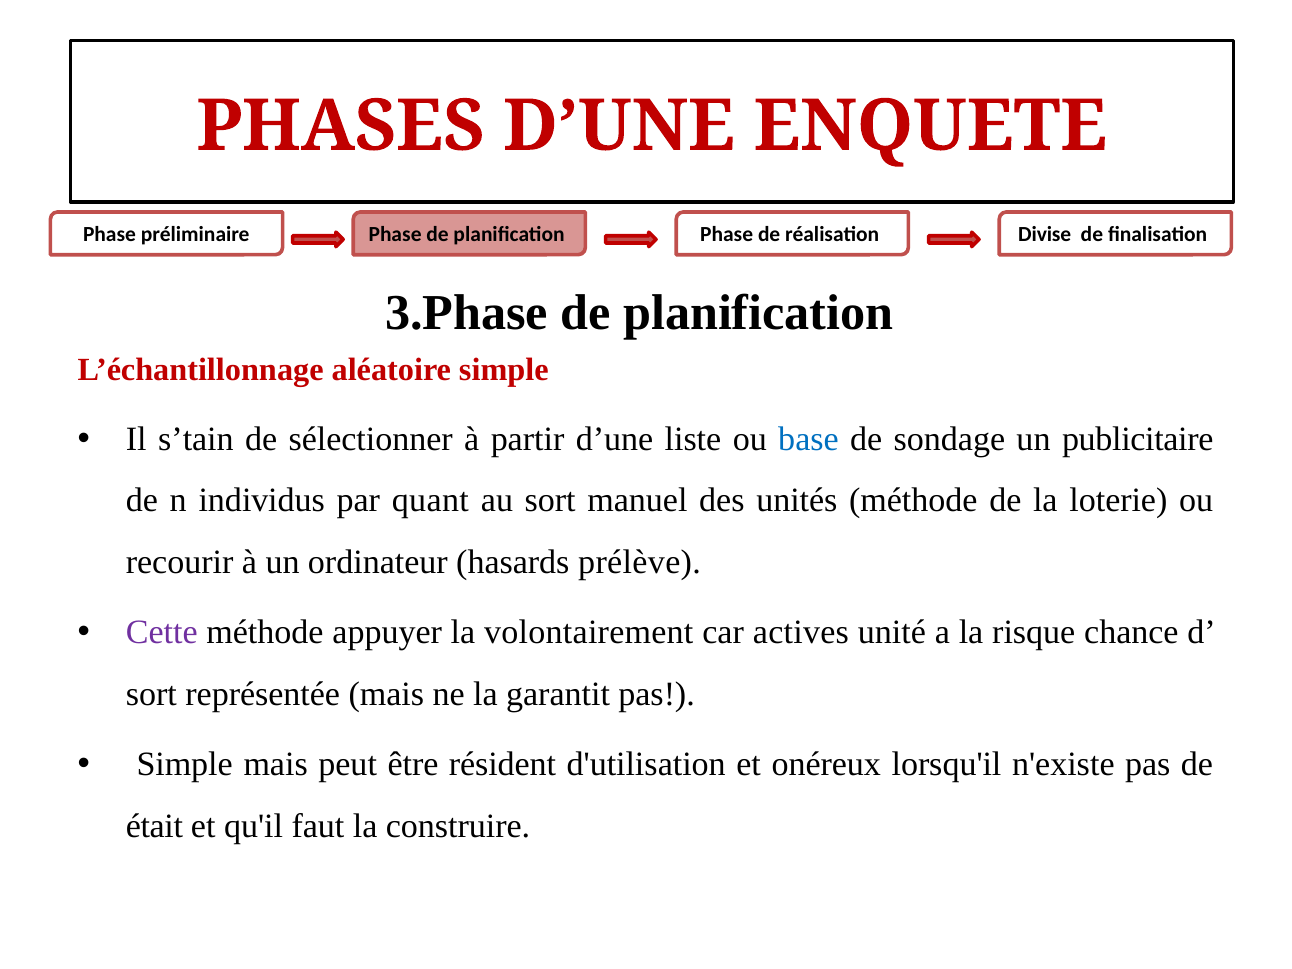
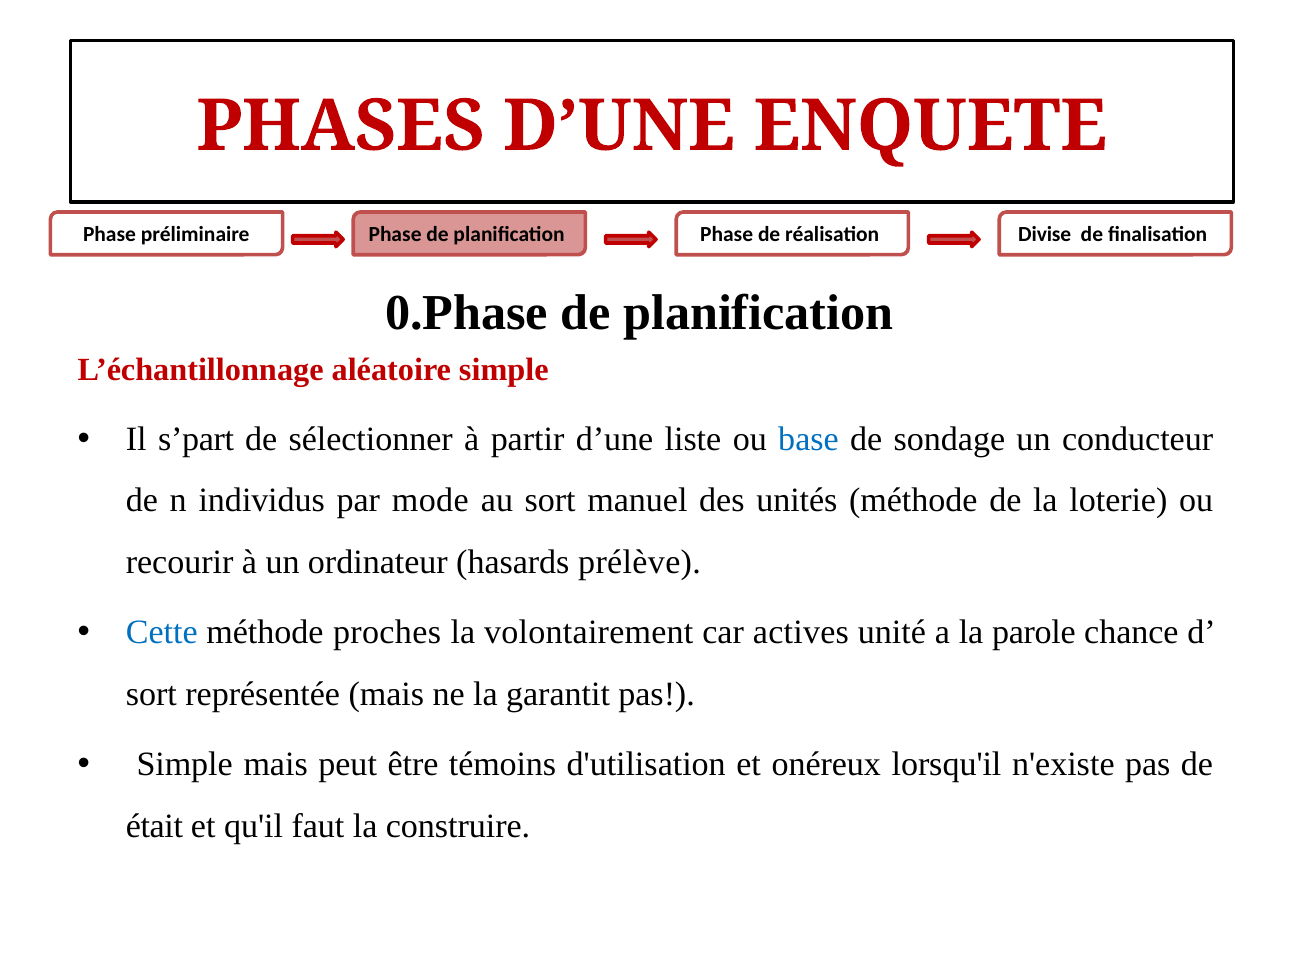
3.Phase: 3.Phase -> 0.Phase
s’tain: s’tain -> s’part
publicitaire: publicitaire -> conducteur
quant: quant -> mode
Cette colour: purple -> blue
appuyer: appuyer -> proches
risque: risque -> parole
résident: résident -> témoins
